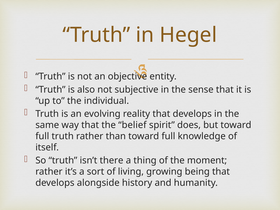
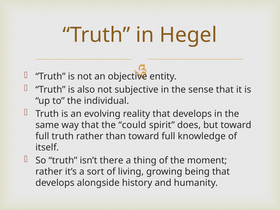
belief: belief -> could
